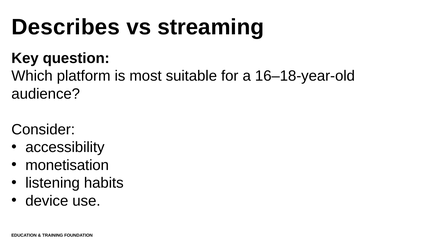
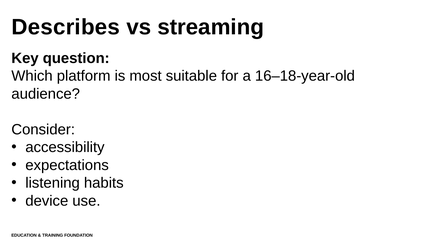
monetisation: monetisation -> expectations
